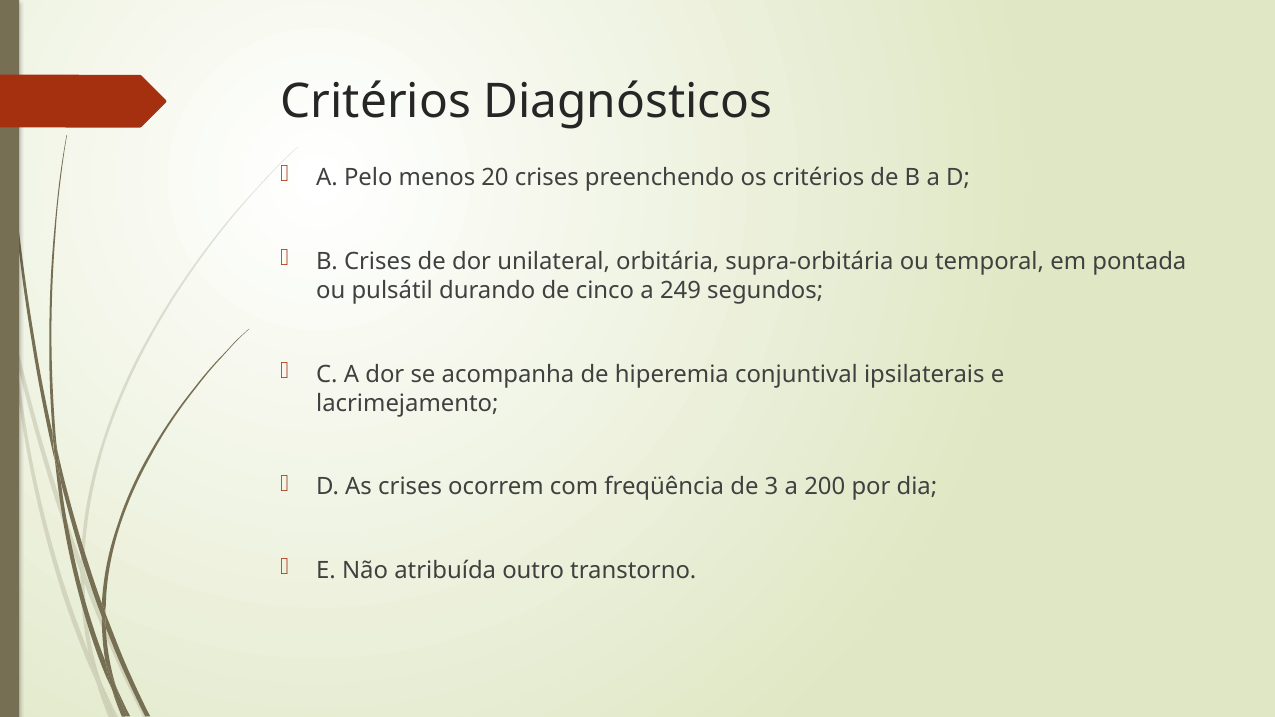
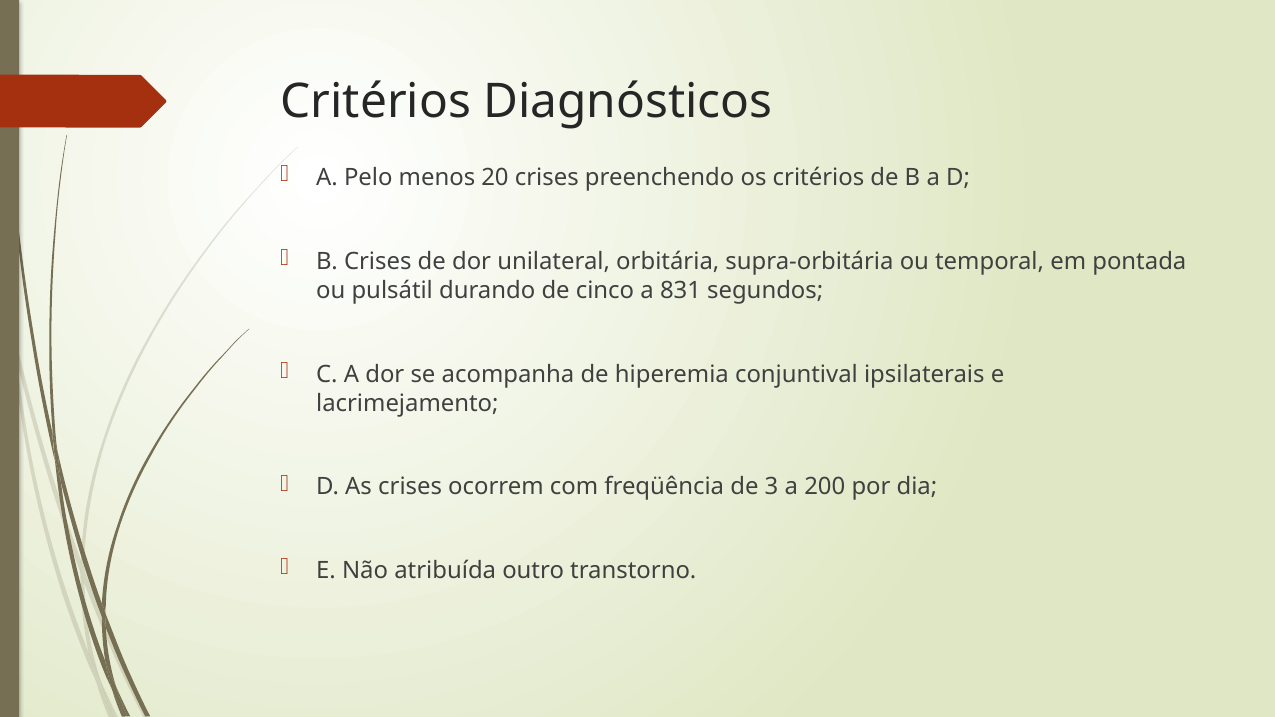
249: 249 -> 831
